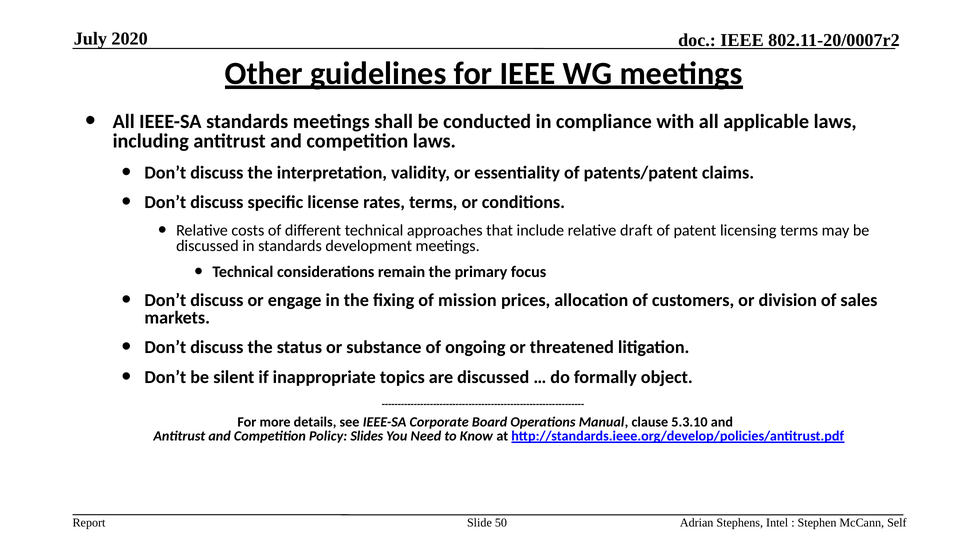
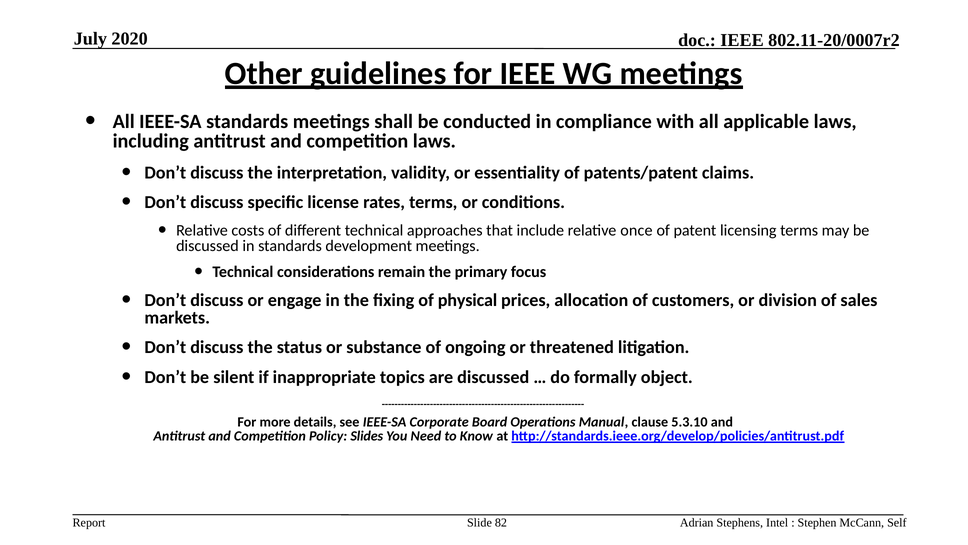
draft: draft -> once
mission: mission -> physical
50: 50 -> 82
